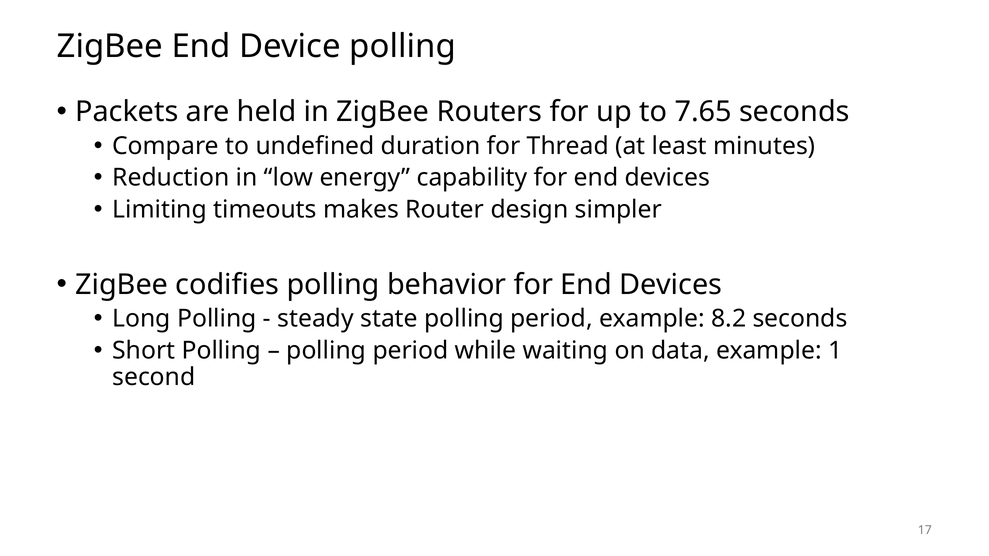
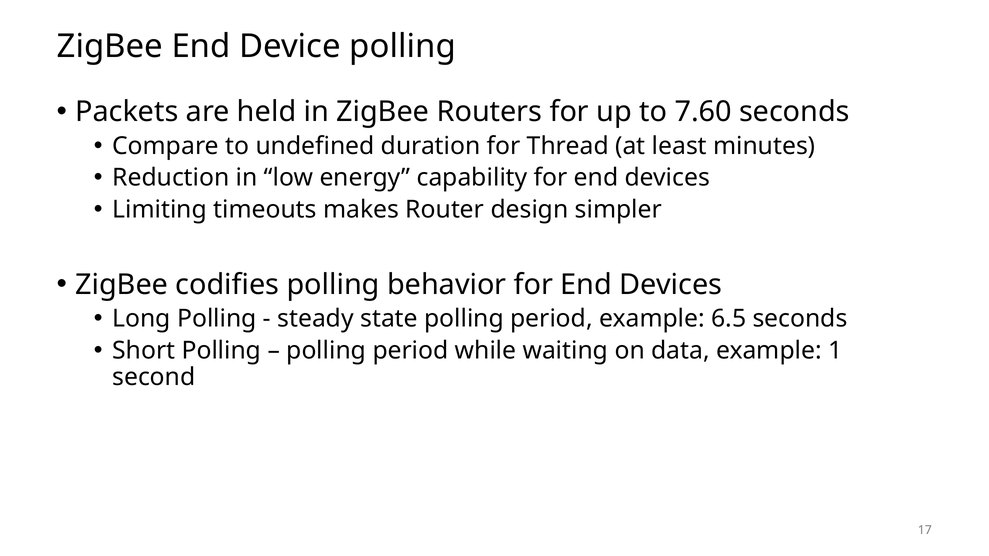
7.65: 7.65 -> 7.60
8.2: 8.2 -> 6.5
